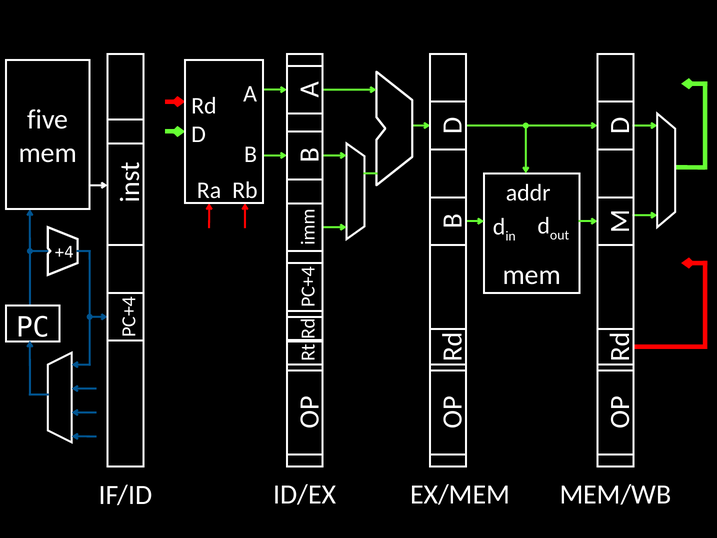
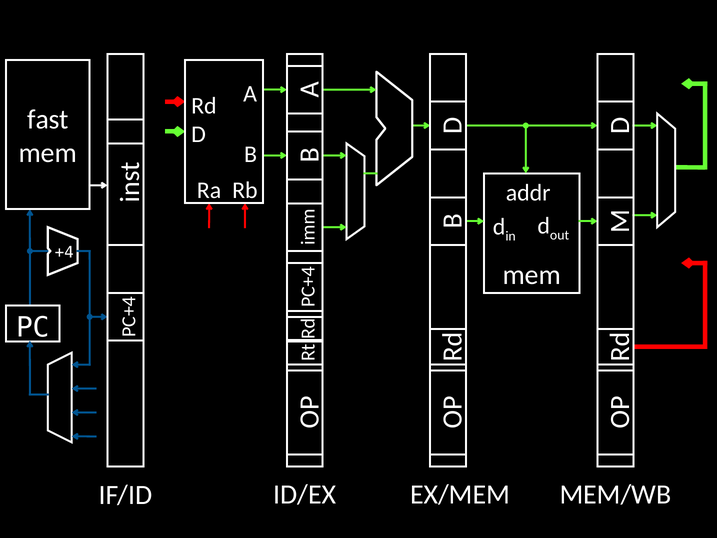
five: five -> fast
